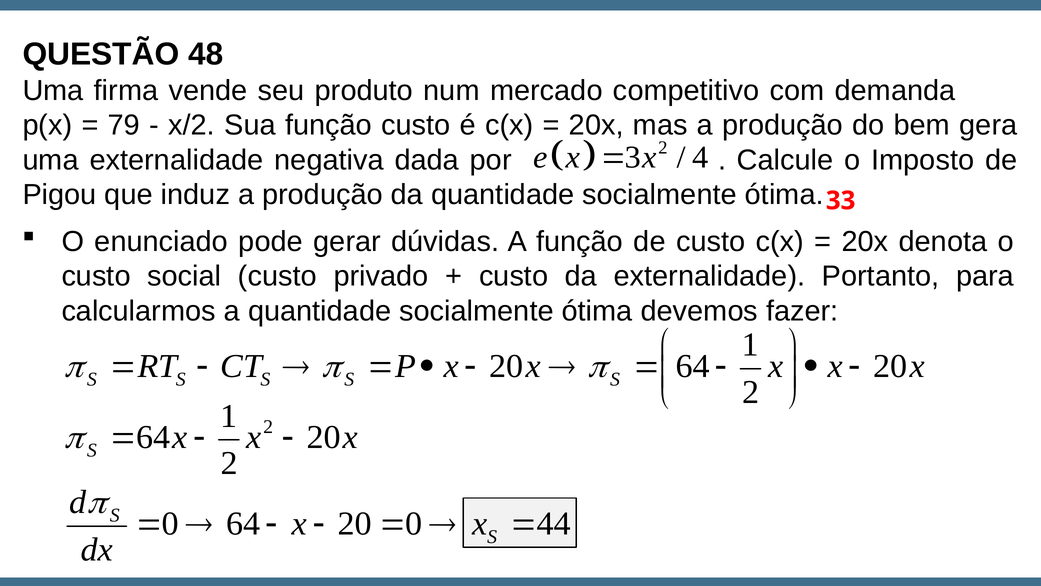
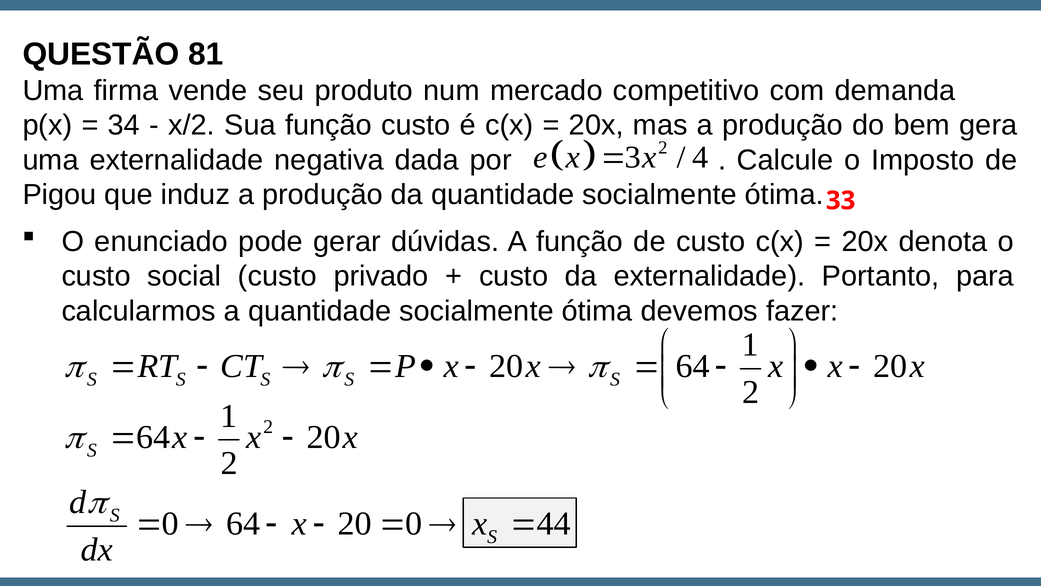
48: 48 -> 81
79: 79 -> 34
